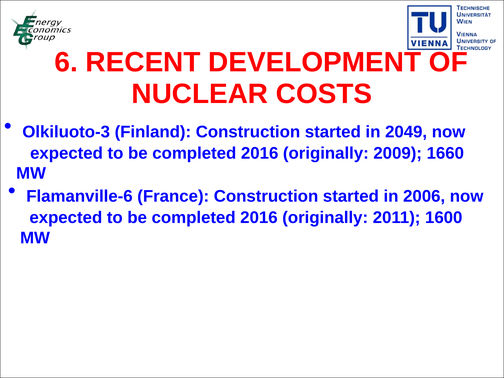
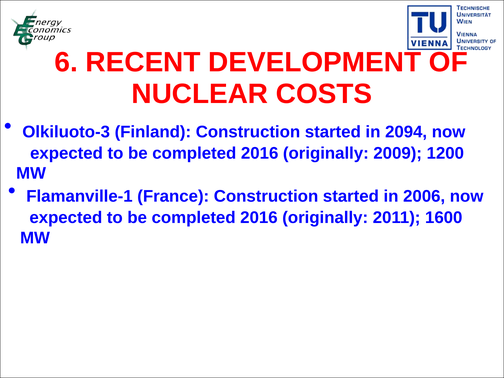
2049: 2049 -> 2094
1660: 1660 -> 1200
Flamanville-6: Flamanville-6 -> Flamanville-1
